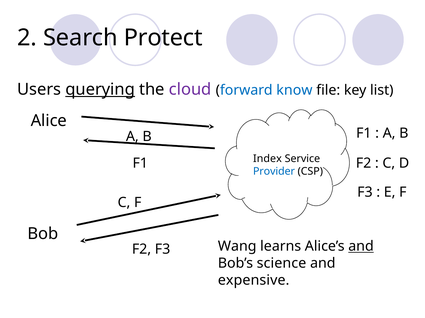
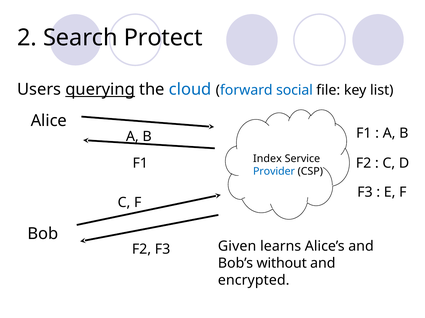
cloud colour: purple -> blue
know: know -> social
Wang: Wang -> Given
and at (361, 247) underline: present -> none
science: science -> without
expensive: expensive -> encrypted
